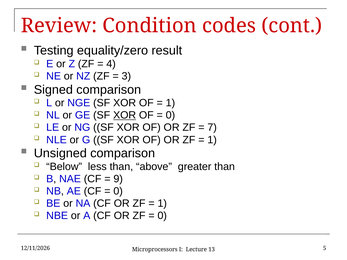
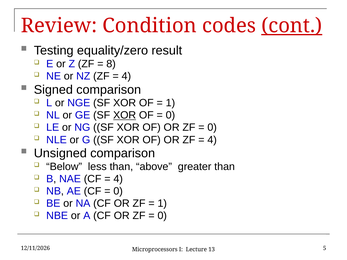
cont underline: none -> present
4: 4 -> 8
3 at (126, 76): 3 -> 4
7 at (212, 128): 7 -> 0
1 at (212, 140): 1 -> 4
9 at (118, 179): 9 -> 4
